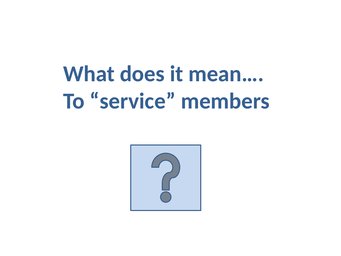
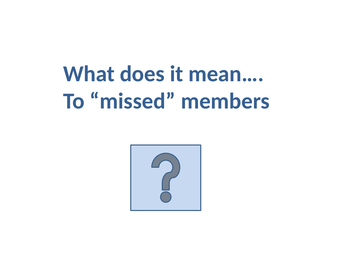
service: service -> missed
